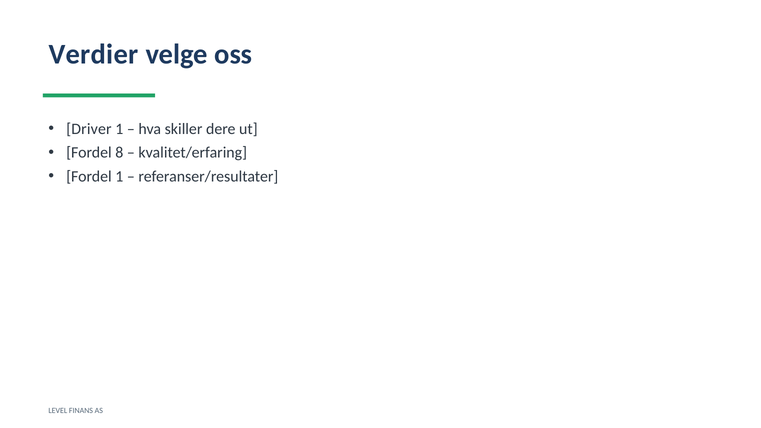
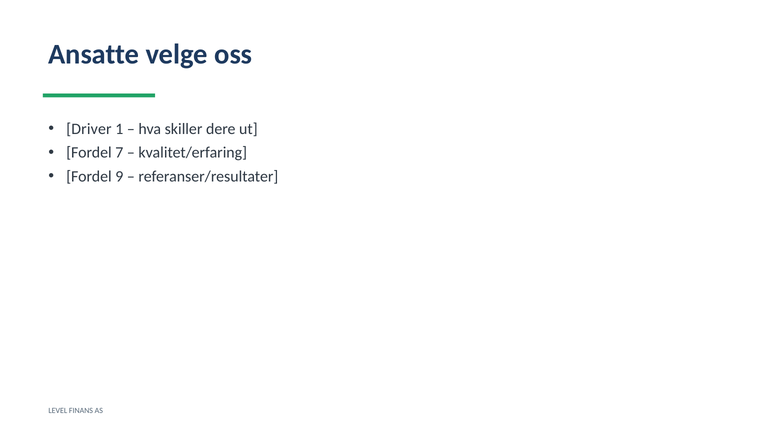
Verdier: Verdier -> Ansatte
8: 8 -> 7
Fordel 1: 1 -> 9
